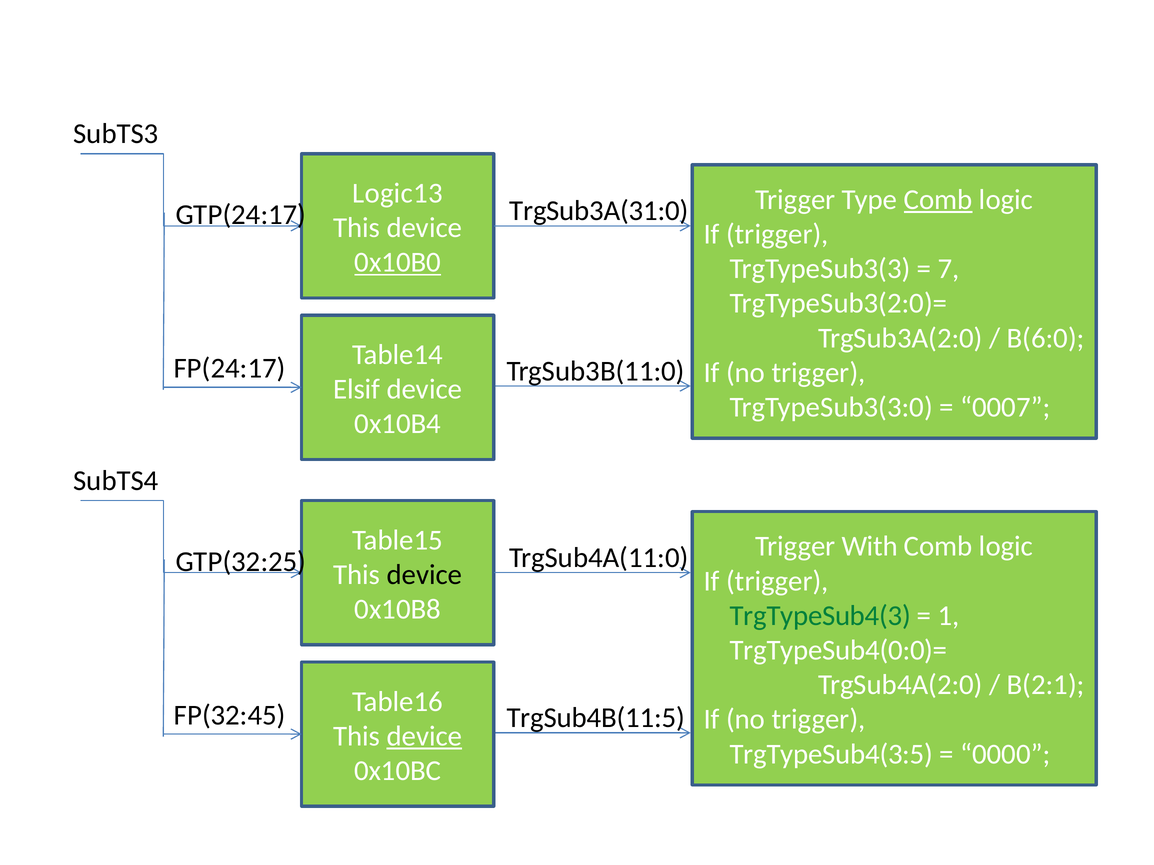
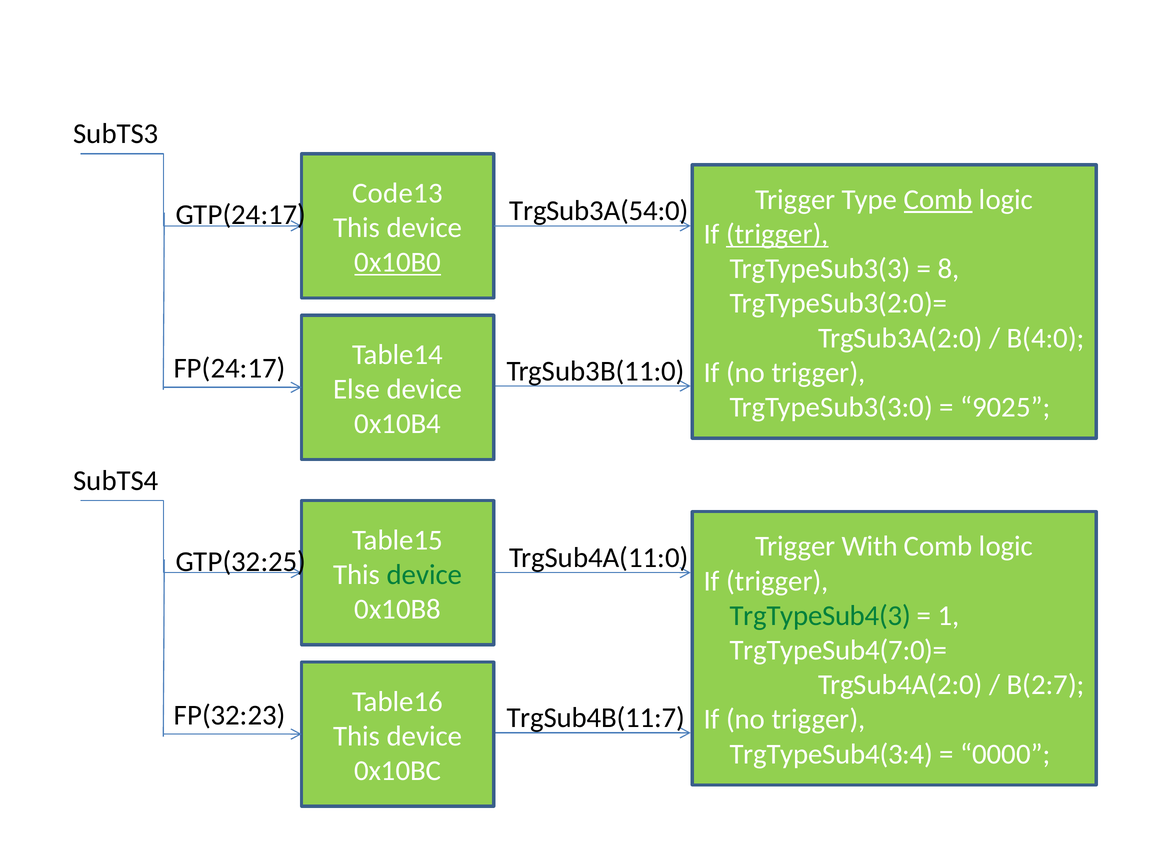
Logic13: Logic13 -> Code13
TrgSub3A(31:0: TrgSub3A(31:0 -> TrgSub3A(54:0
trigger at (777, 234) underline: none -> present
7: 7 -> 8
B(6:0: B(6:0 -> B(4:0
Elsif: Elsif -> Else
0007: 0007 -> 9025
device at (424, 575) colour: black -> green
TrgTypeSub4(0:0)=: TrgTypeSub4(0:0)= -> TrgTypeSub4(7:0)=
B(2:1: B(2:1 -> B(2:7
FP(32:45: FP(32:45 -> FP(32:23
TrgSub4B(11:5: TrgSub4B(11:5 -> TrgSub4B(11:7
device at (424, 737) underline: present -> none
TrgTypeSub4(3:5: TrgTypeSub4(3:5 -> TrgTypeSub4(3:4
